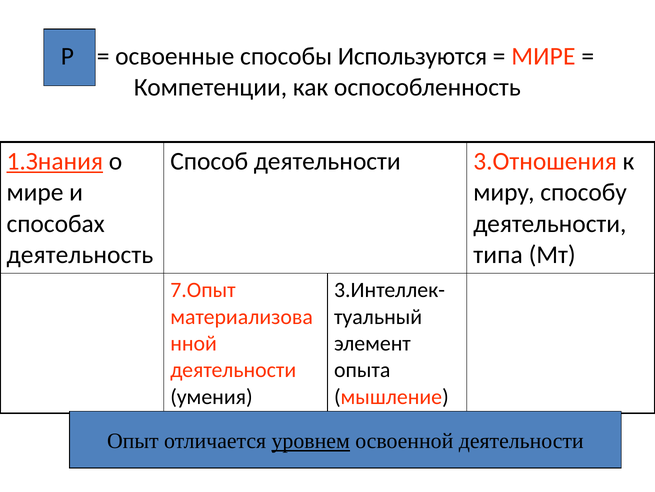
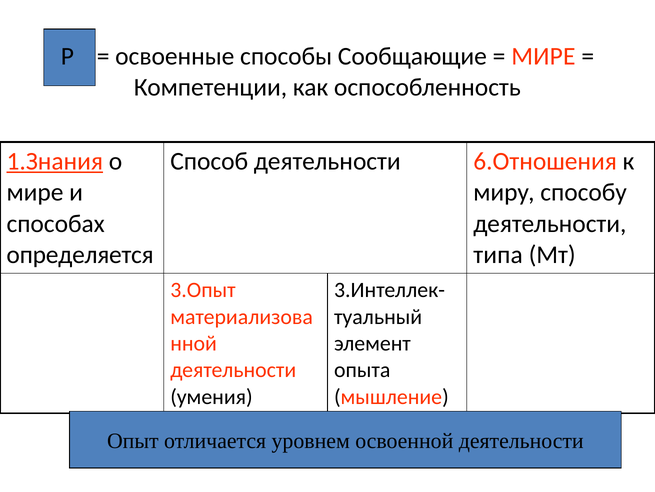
Используются: Используются -> Сообщающие
3.Отношения: 3.Отношения -> 6.Отношения
деятельность: деятельность -> определяется
7.Опыт: 7.Опыт -> 3.Опыт
уровнем underline: present -> none
